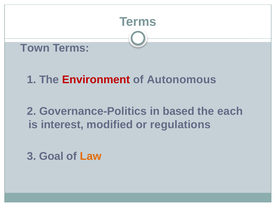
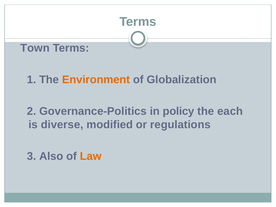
Environment colour: red -> orange
Autonomous: Autonomous -> Globalization
based: based -> policy
interest: interest -> diverse
Goal: Goal -> Also
